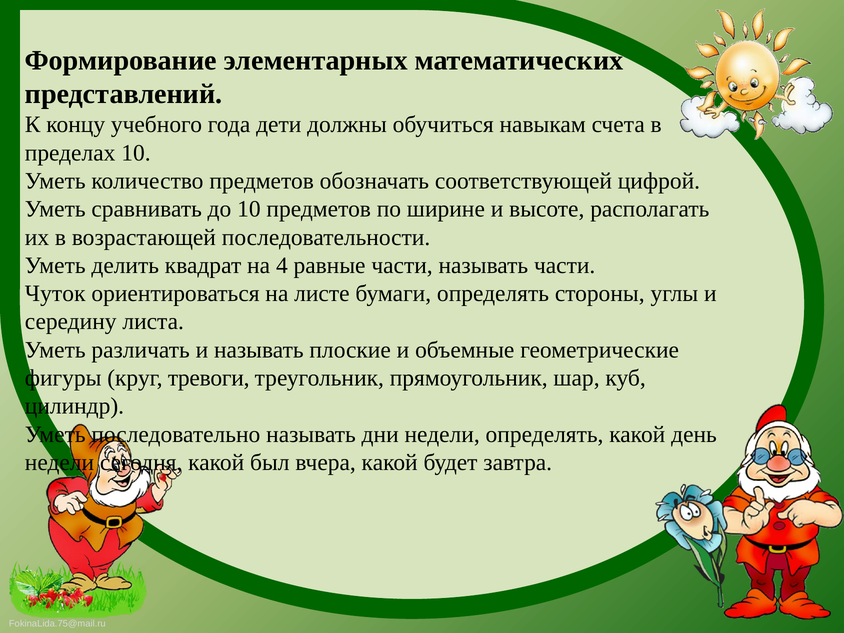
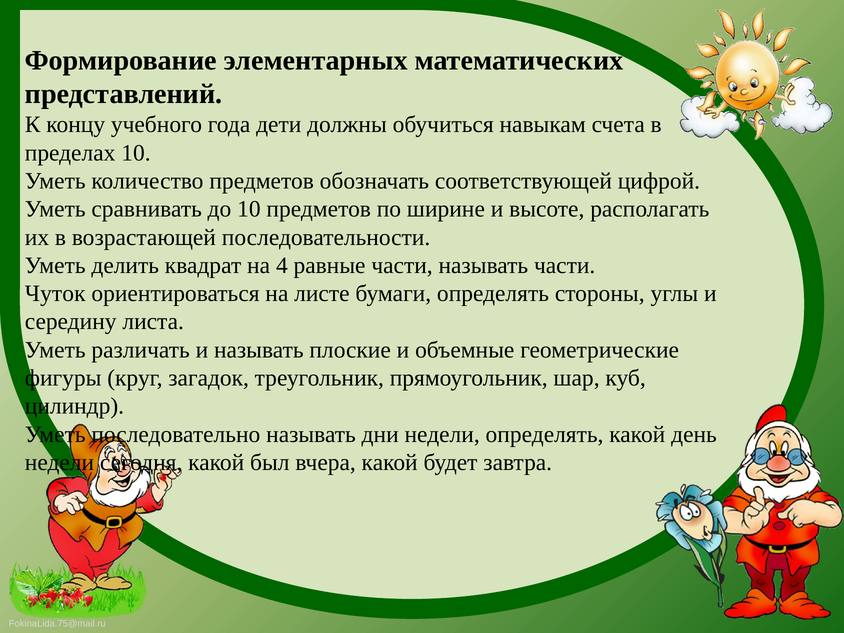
тревоги: тревоги -> загадок
